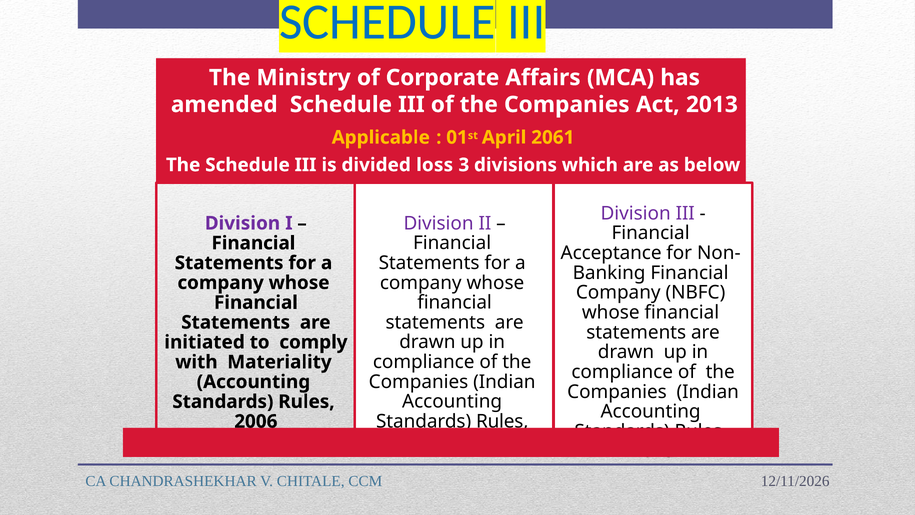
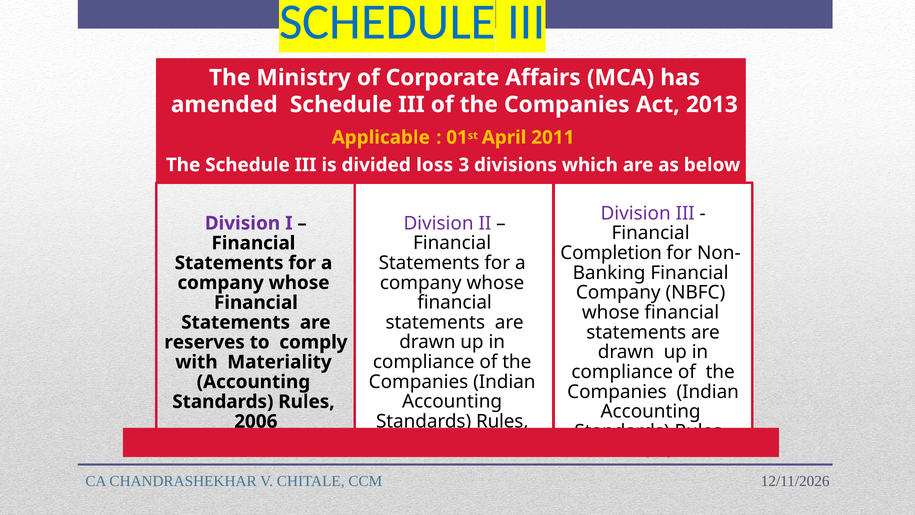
2061: 2061 -> 2011
Acceptance: Acceptance -> Completion
initiated: initiated -> reserves
